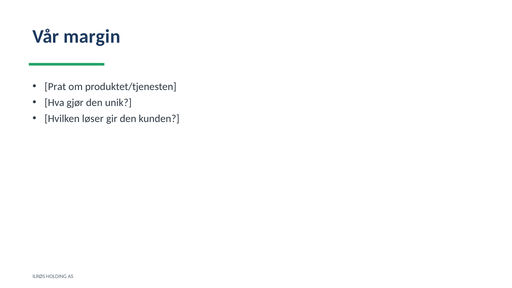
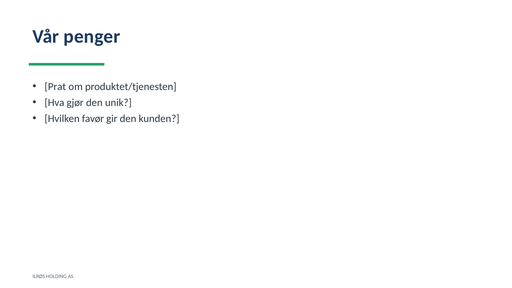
margin: margin -> penger
løser: løser -> favør
